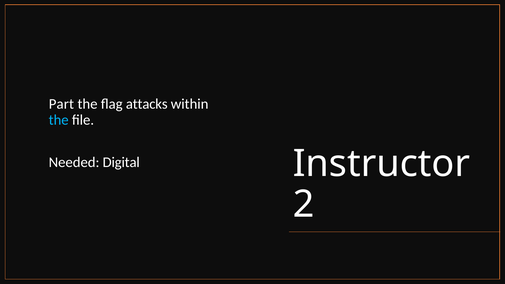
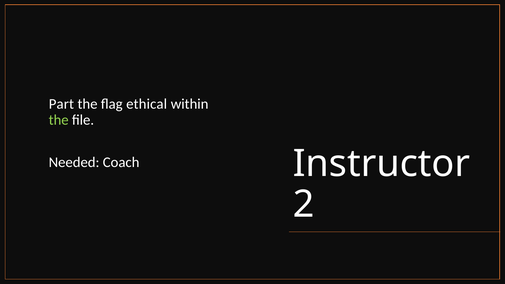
attacks: attacks -> ethical
the at (59, 120) colour: light blue -> light green
Digital: Digital -> Coach
